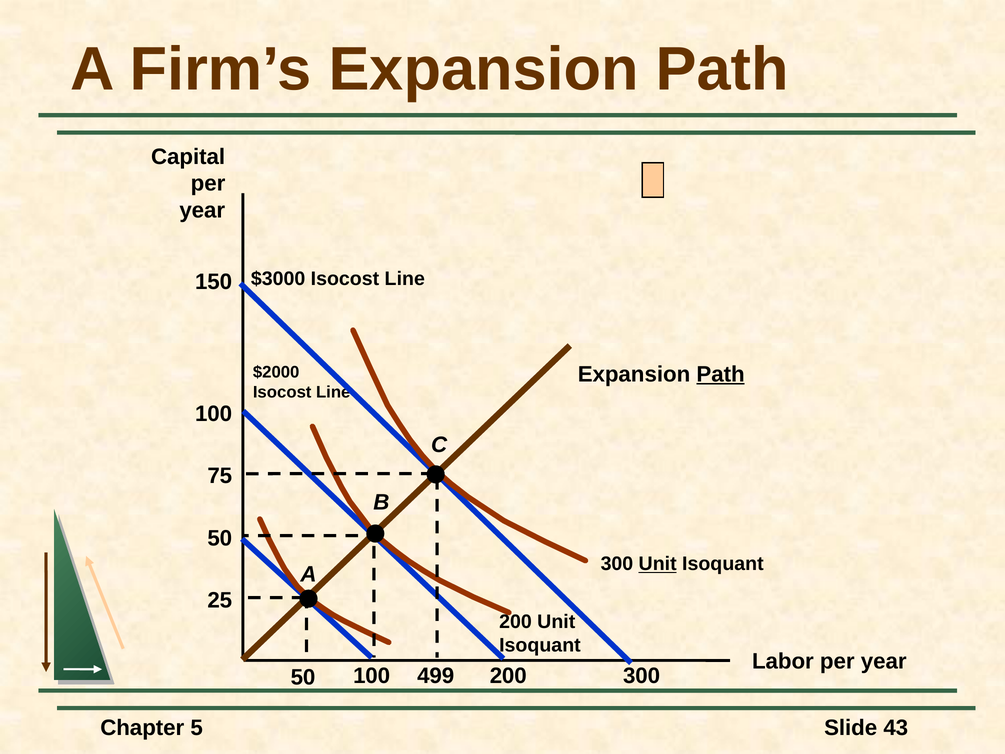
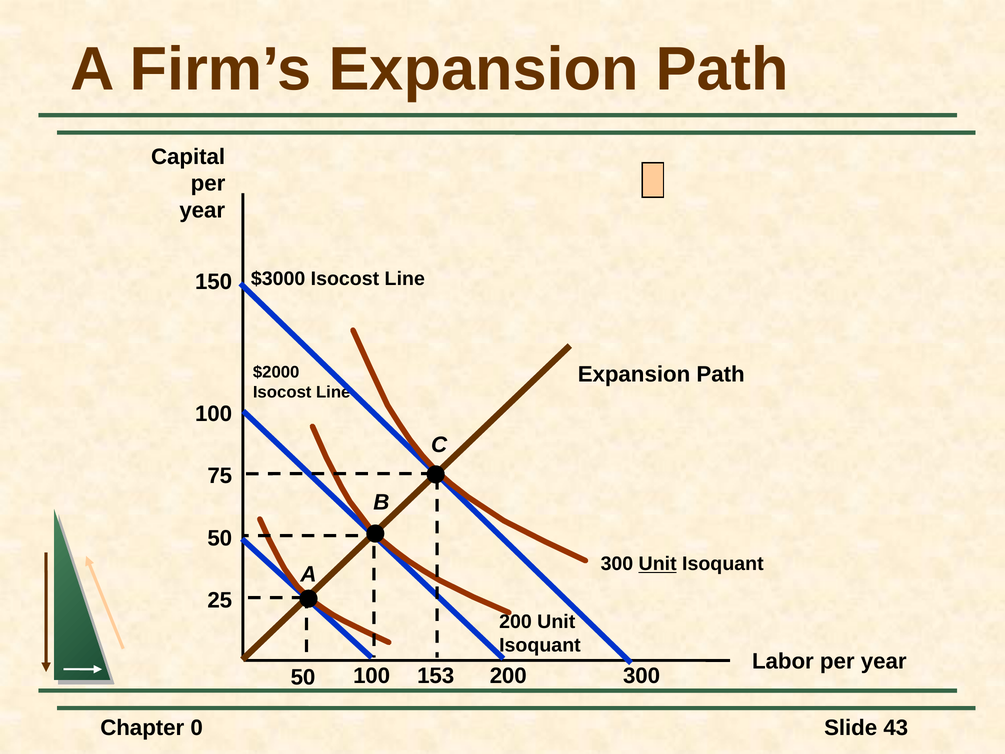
Path at (721, 374) underline: present -> none
499: 499 -> 153
5: 5 -> 0
